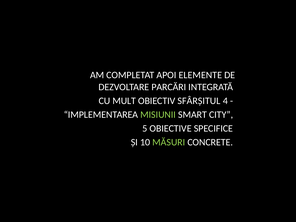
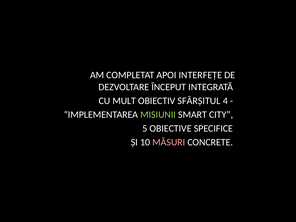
ELEMENTE: ELEMENTE -> INTERFEȚE
PARCĂRI: PARCĂRI -> ÎNCEPUT
MĂSURI colour: light green -> pink
